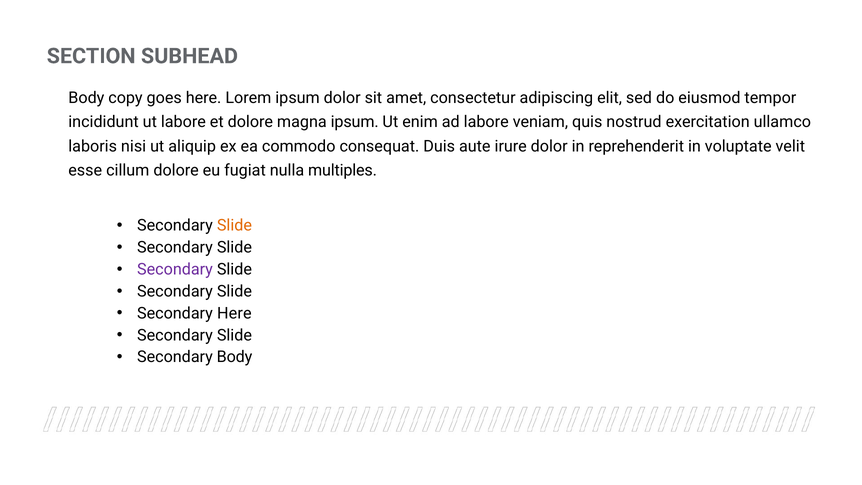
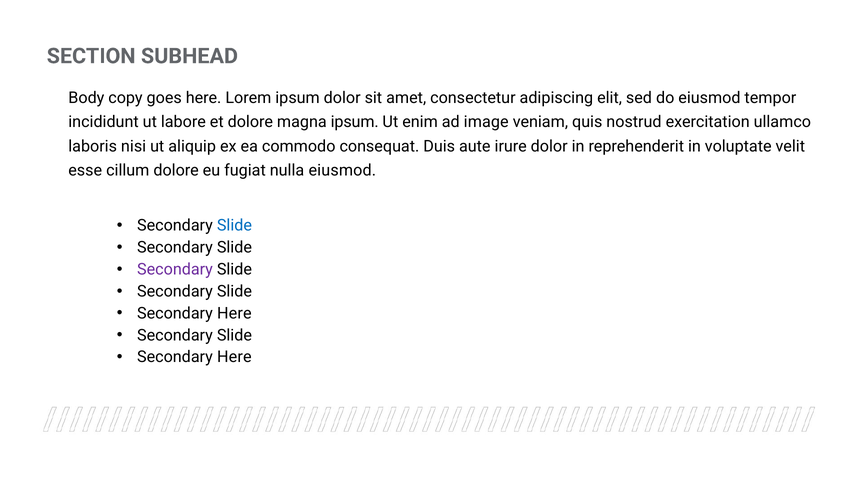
ad labore: labore -> image
nulla multiples: multiples -> eiusmod
Slide at (234, 225) colour: orange -> blue
Body at (235, 357): Body -> Here
